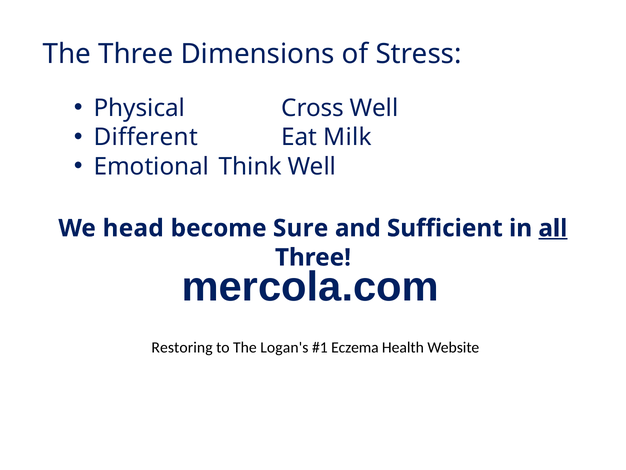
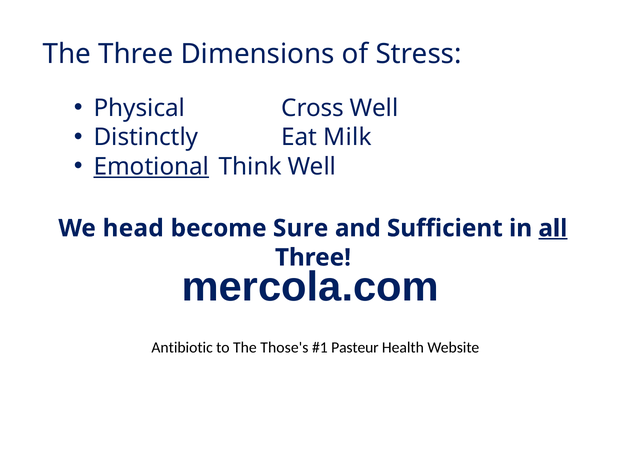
Different: Different -> Distinctly
Emotional underline: none -> present
Restoring: Restoring -> Antibiotic
Logan's: Logan's -> Those's
Eczema: Eczema -> Pasteur
